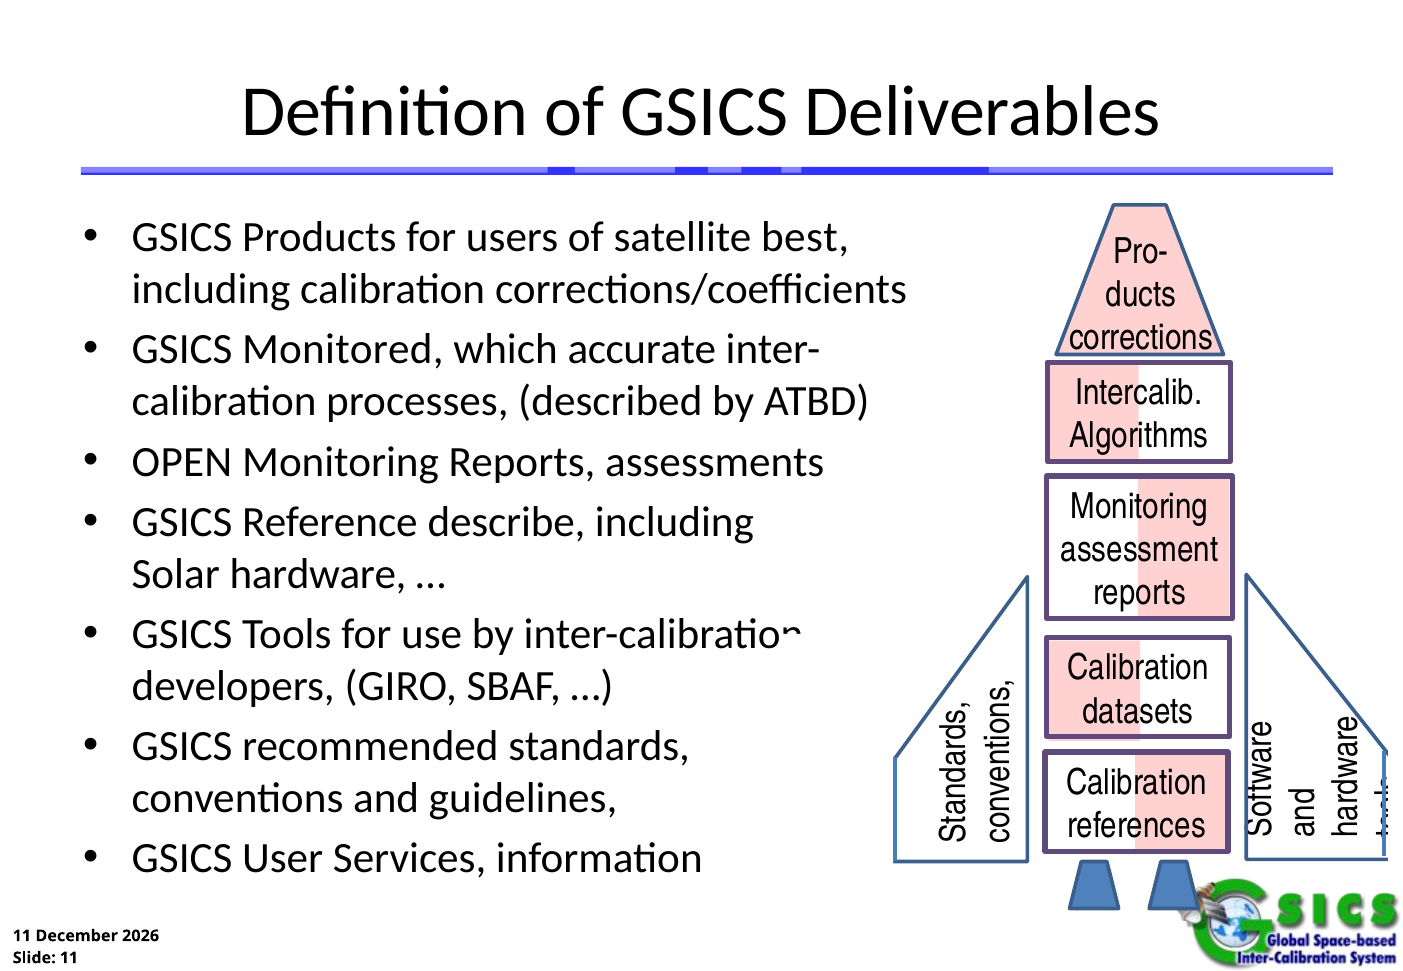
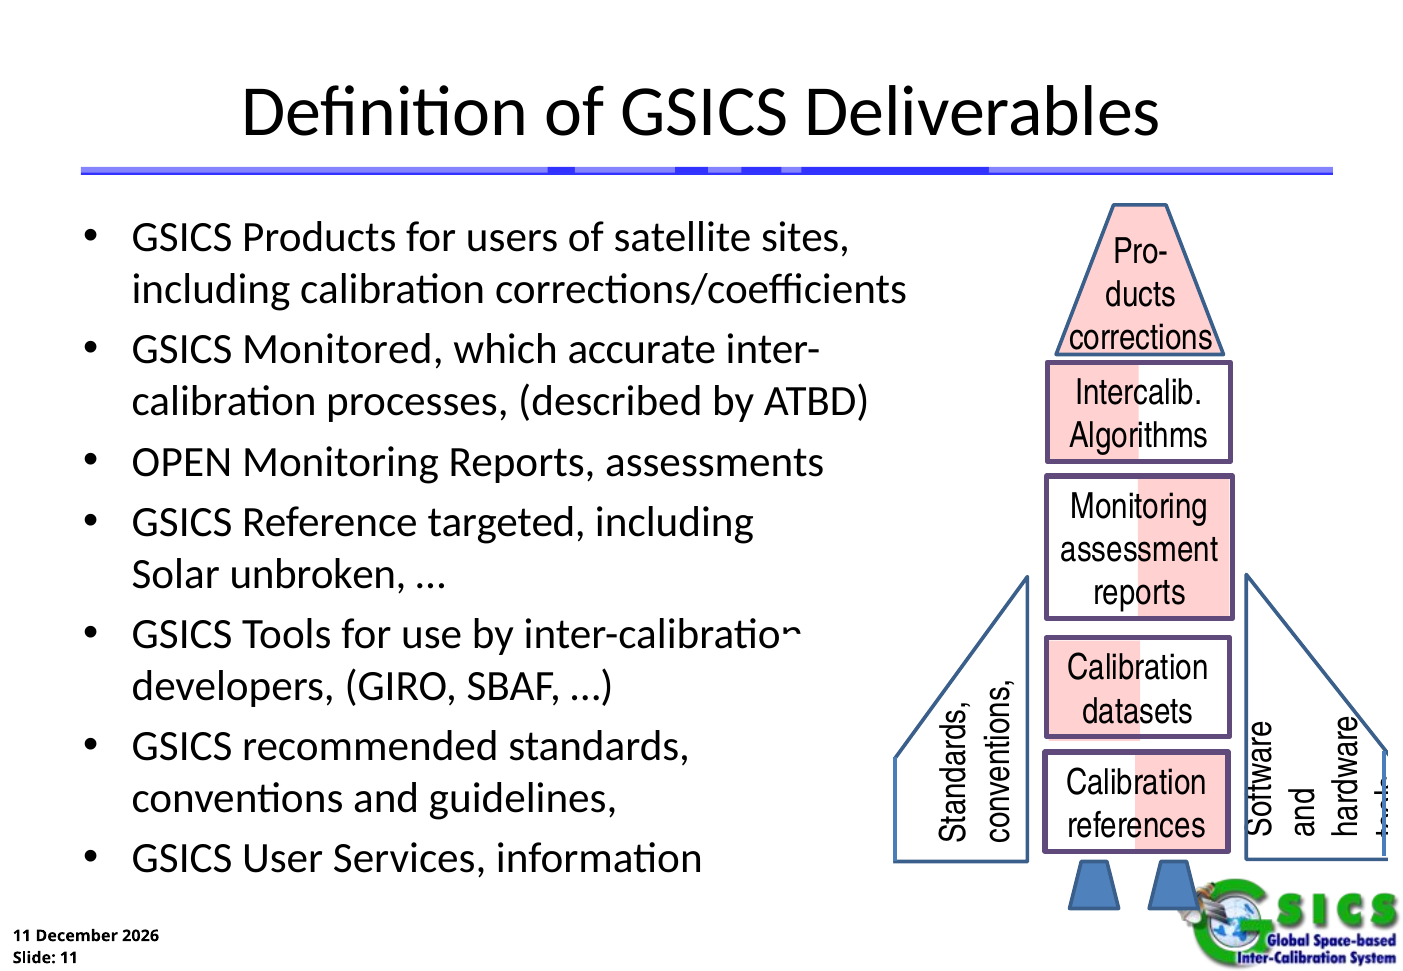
best: best -> sites
describe: describe -> targeted
hardware: hardware -> unbroken
